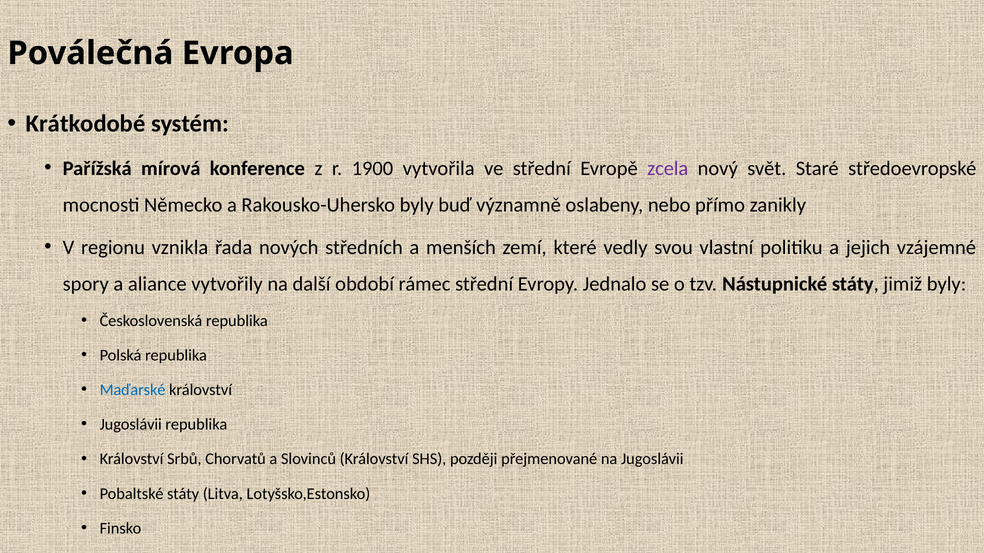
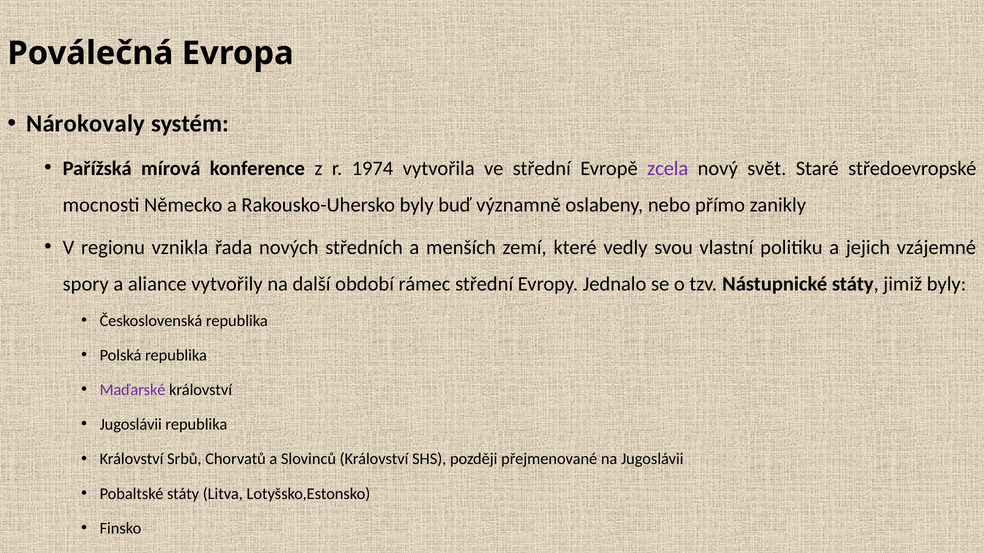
Krátkodobé: Krátkodobé -> Nárokovaly
1900: 1900 -> 1974
Maďarské colour: blue -> purple
